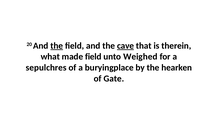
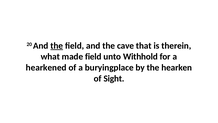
cave underline: present -> none
Weighed: Weighed -> Withhold
sepulchres: sepulchres -> hearkened
Gate: Gate -> Sight
